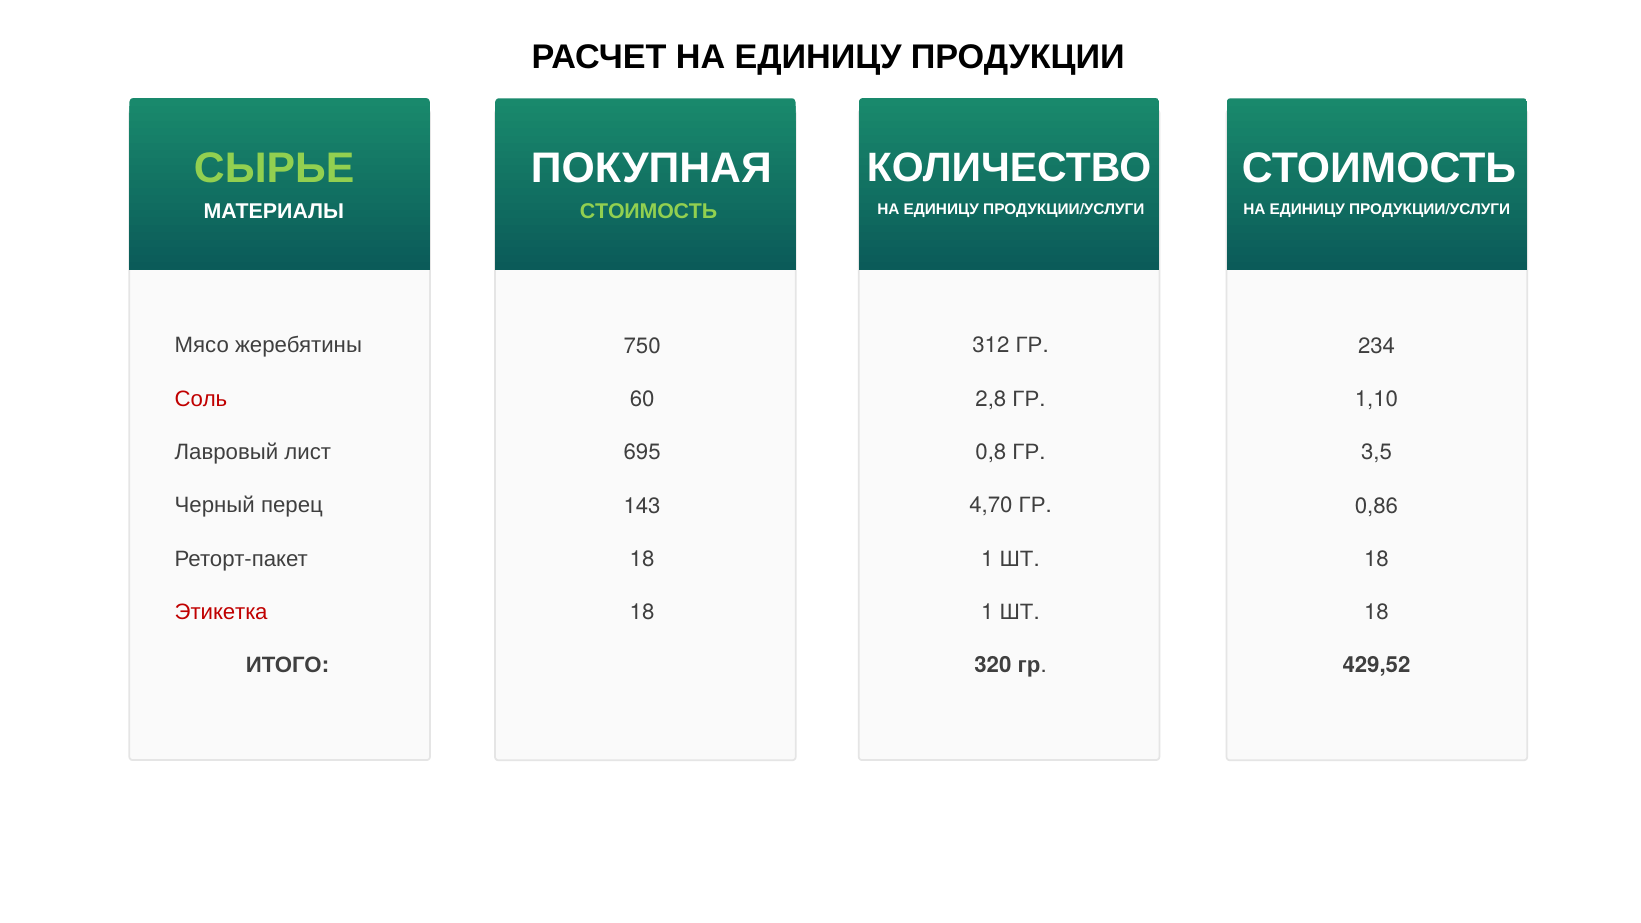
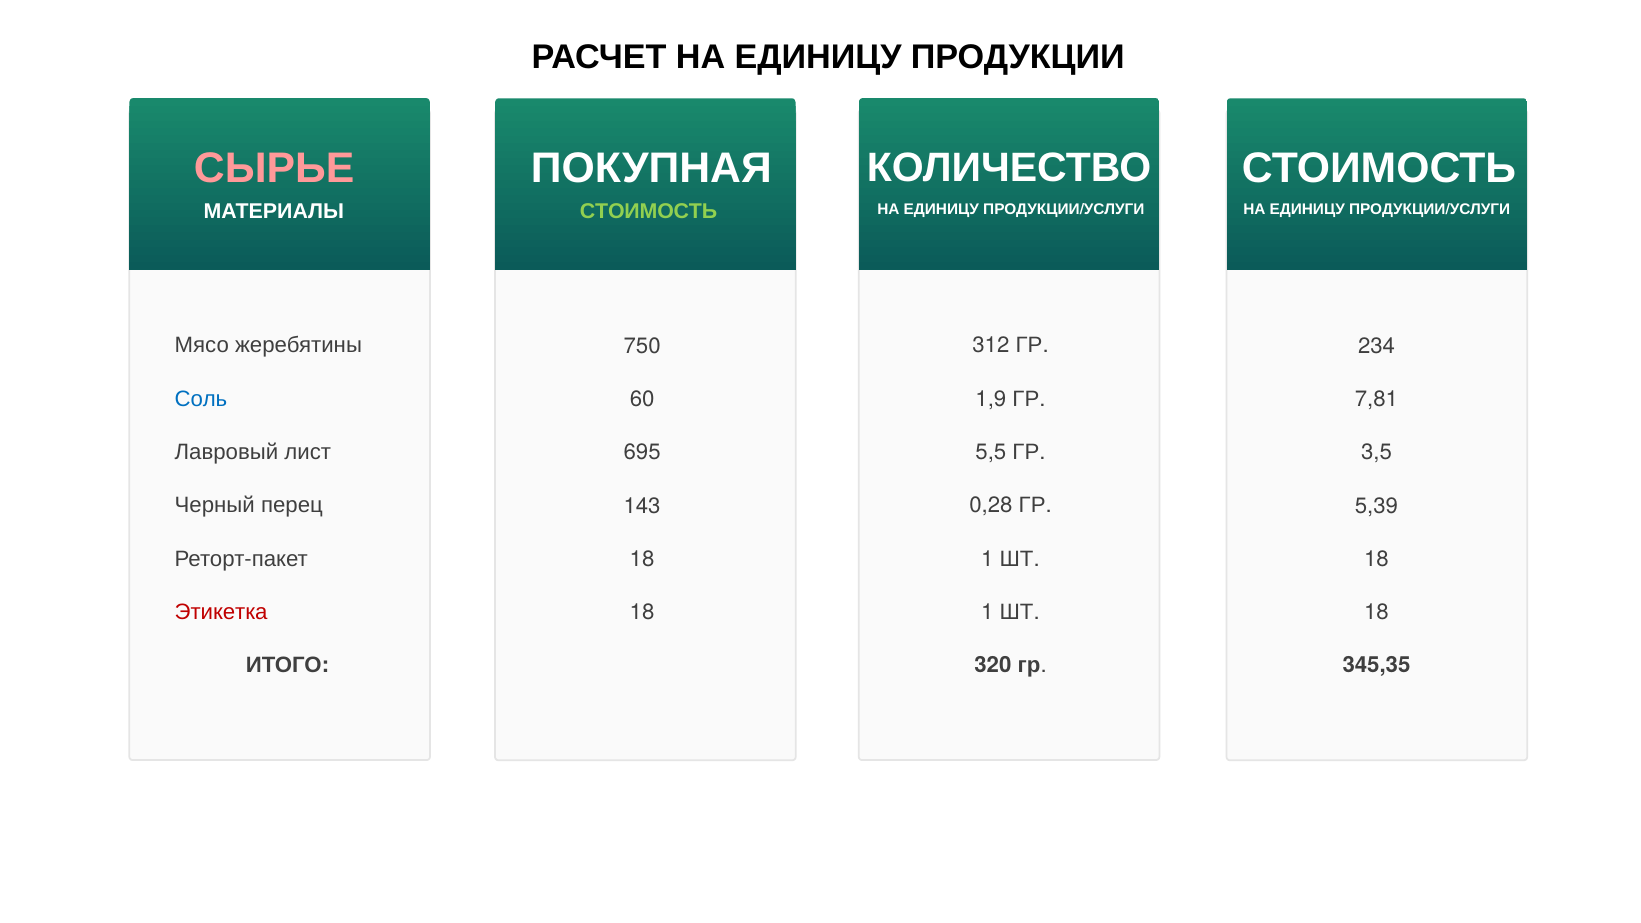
СЫРЬЕ colour: light green -> pink
Соль colour: red -> blue
2,8: 2,8 -> 1,9
1,10: 1,10 -> 7,81
0,8: 0,8 -> 5,5
4,70: 4,70 -> 0,28
0,86: 0,86 -> 5,39
429,52: 429,52 -> 345,35
